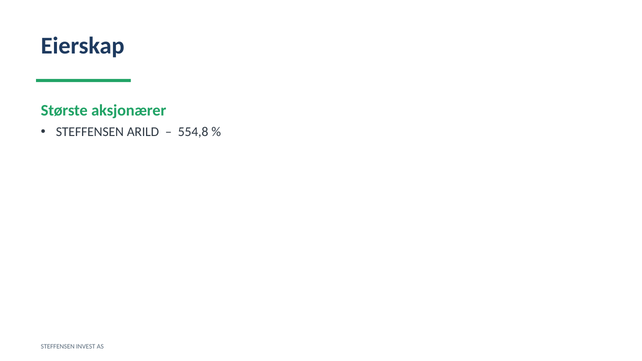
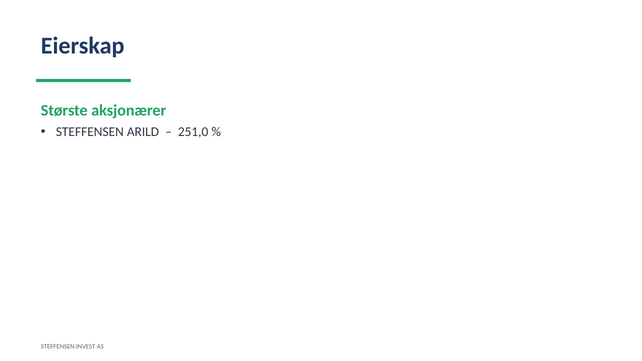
554,8: 554,8 -> 251,0
